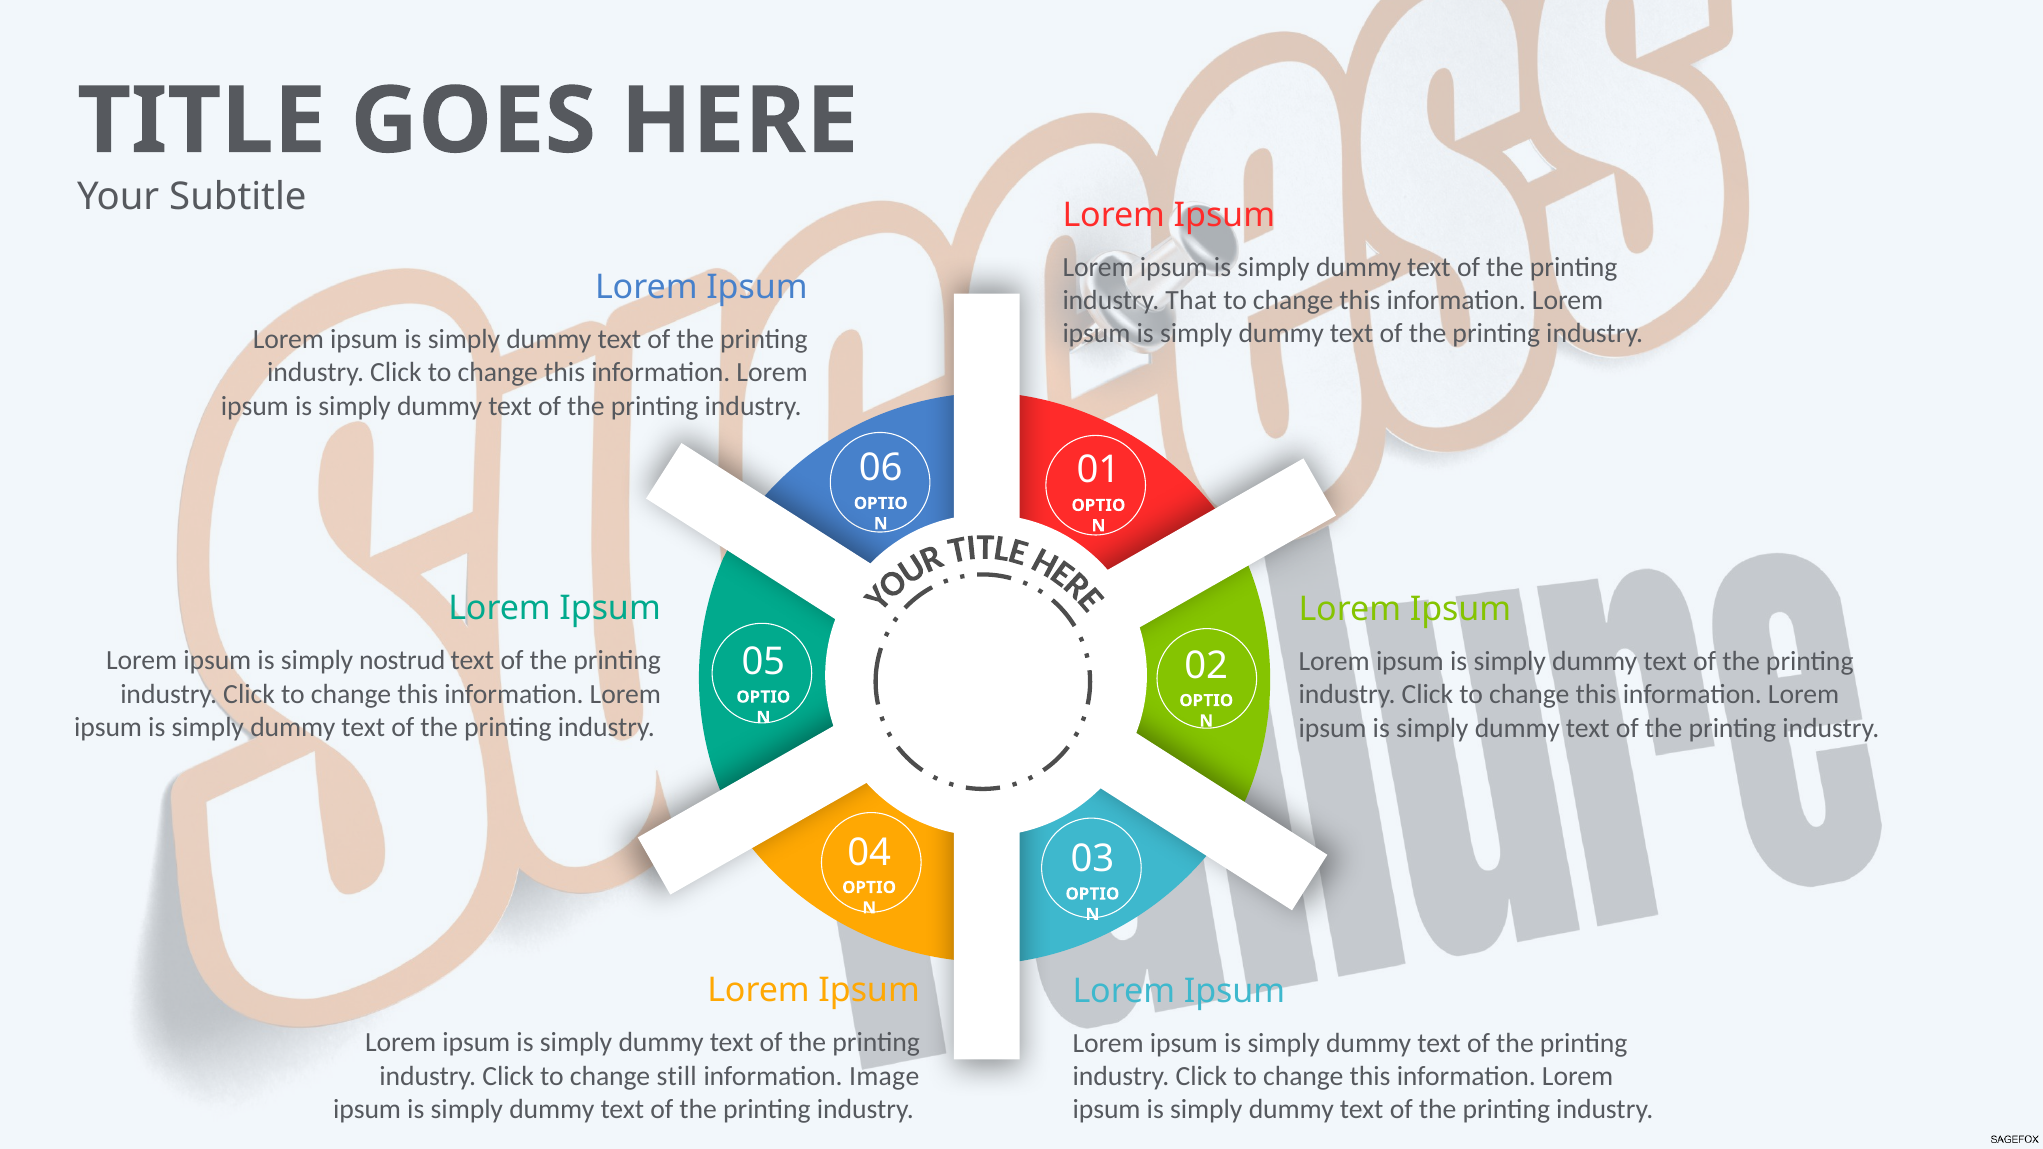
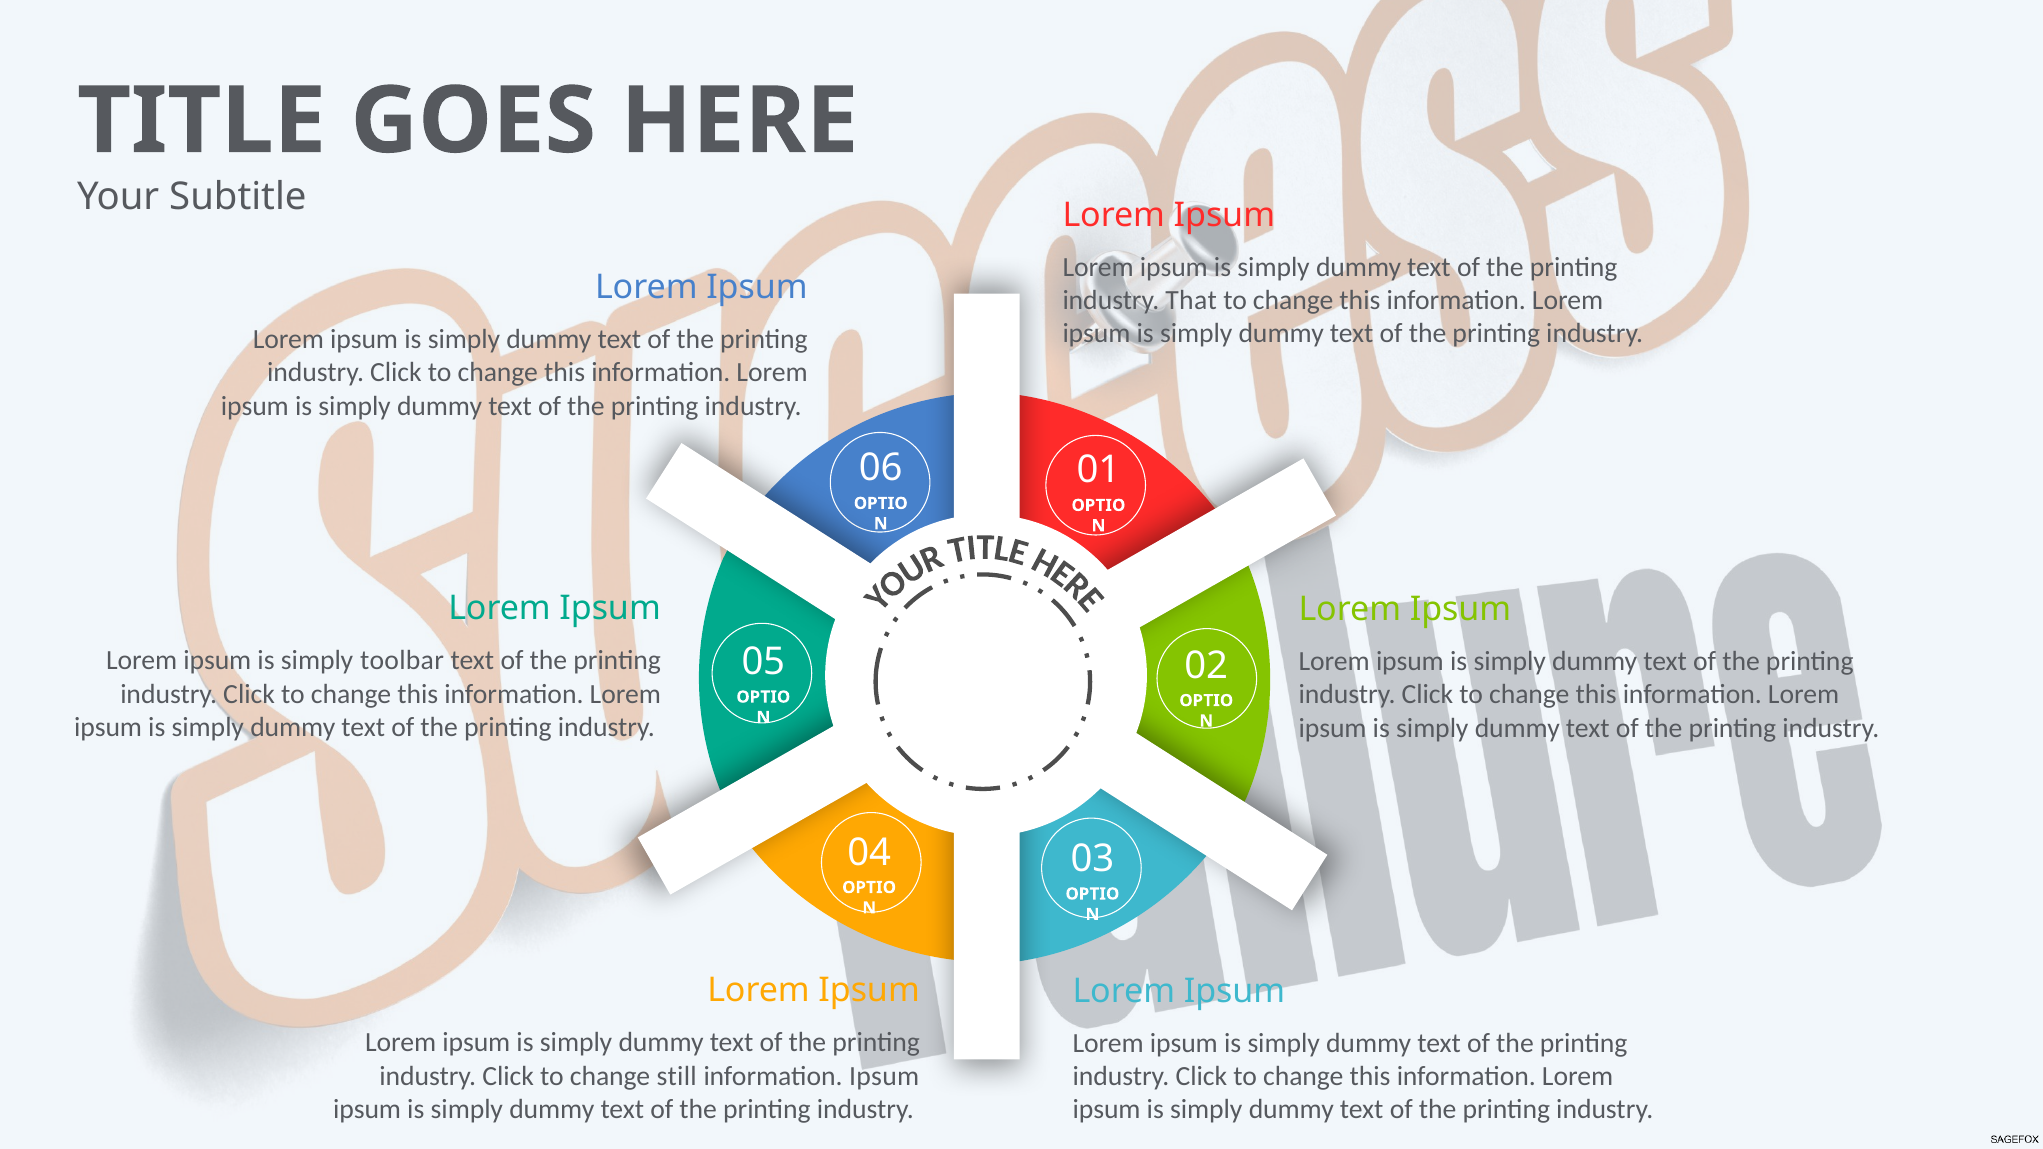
nostrud: nostrud -> toolbar
information Image: Image -> Ipsum
